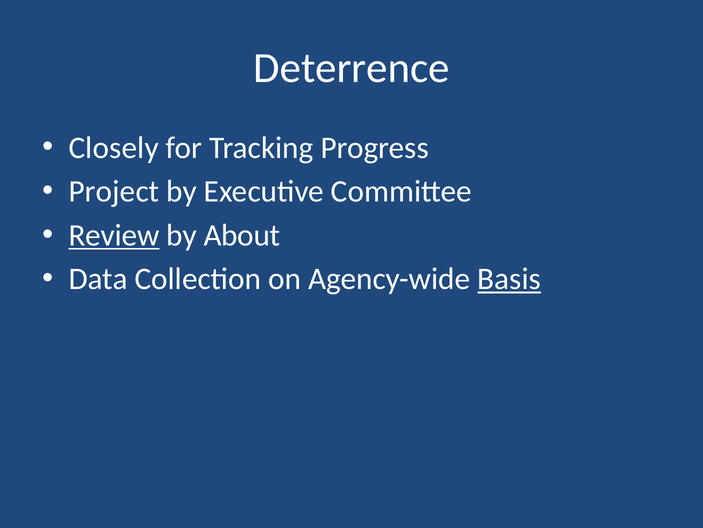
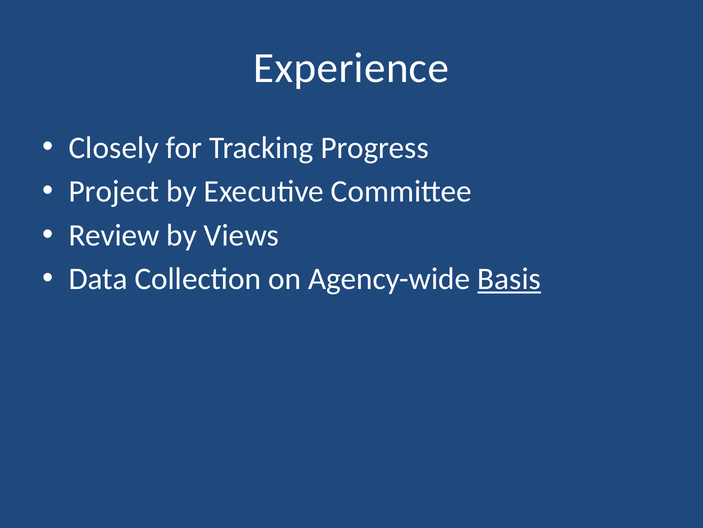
Deterrence: Deterrence -> Experience
Review underline: present -> none
About: About -> Views
